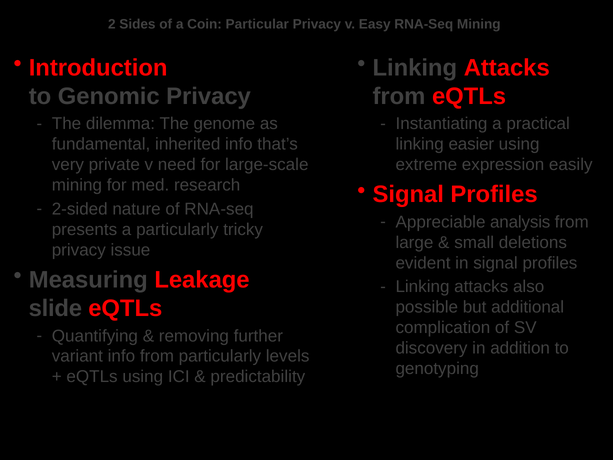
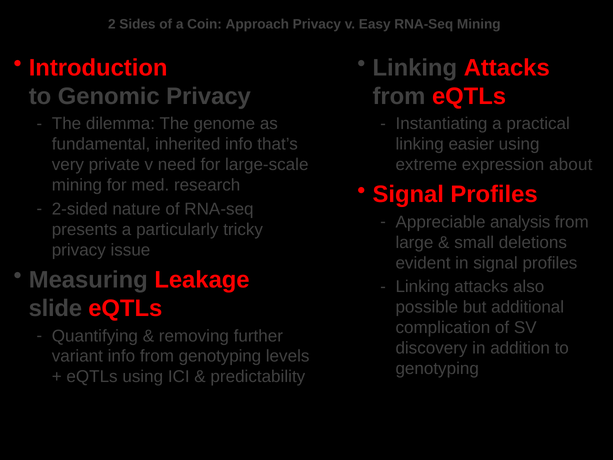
Particular: Particular -> Approach
easily: easily -> about
from particularly: particularly -> genotyping
